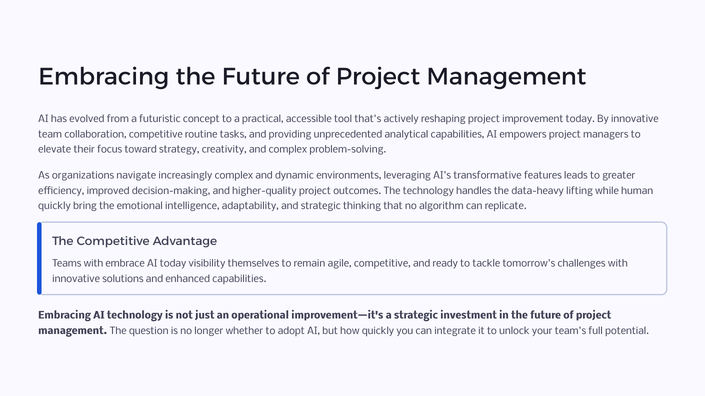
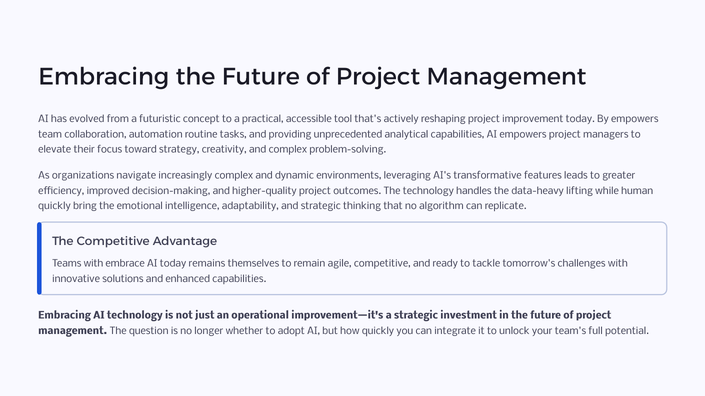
By innovative: innovative -> empowers
collaboration competitive: competitive -> automation
visibility: visibility -> remains
